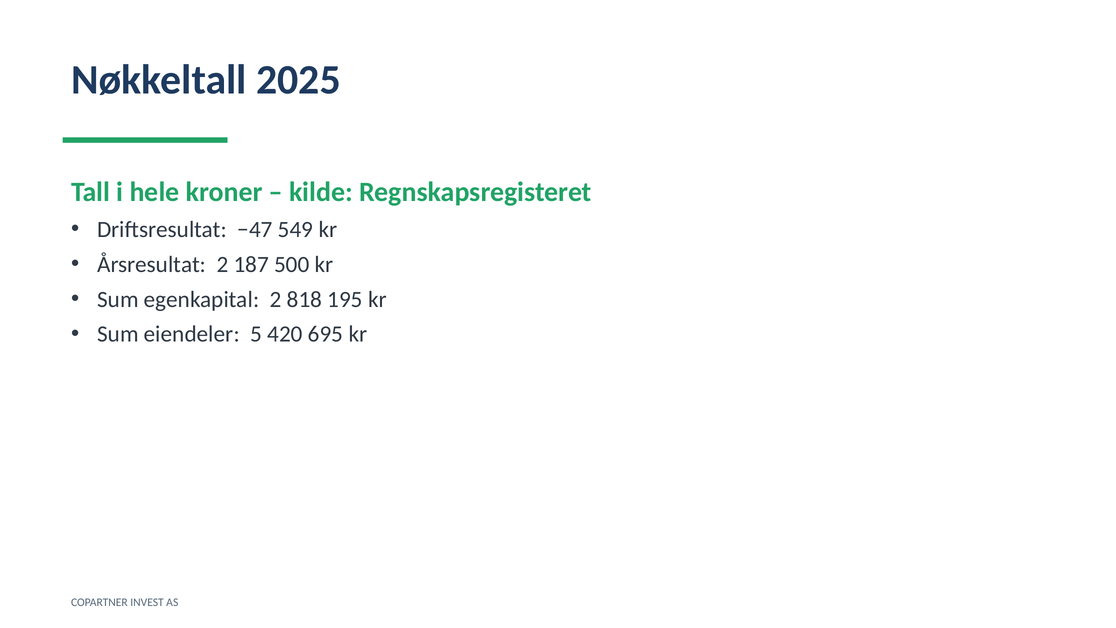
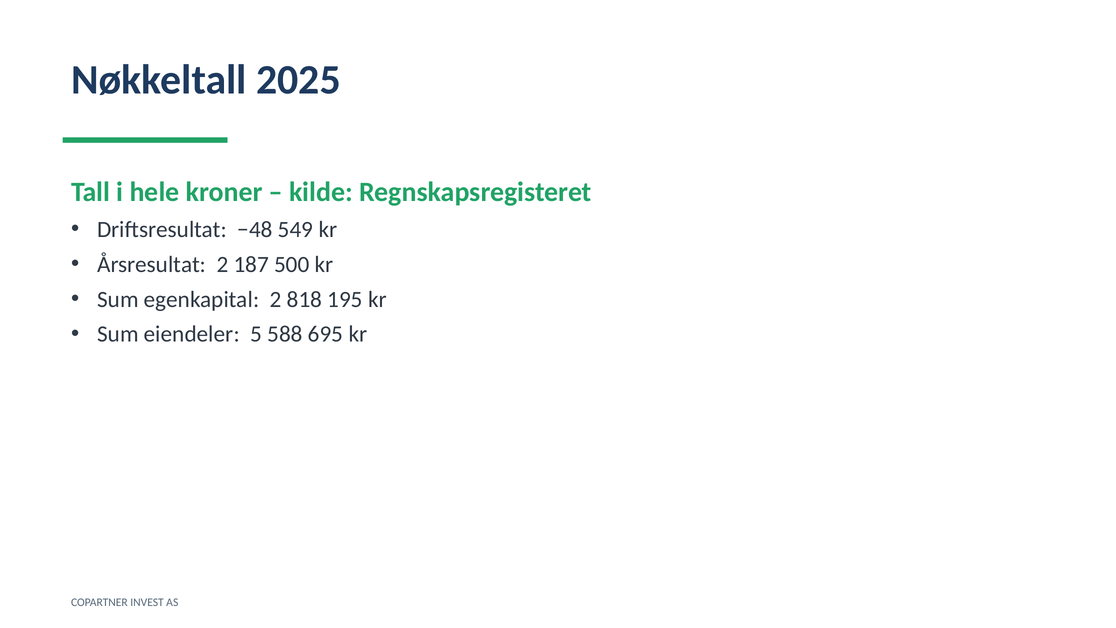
−47: −47 -> −48
420: 420 -> 588
